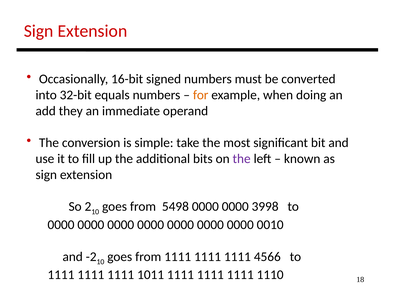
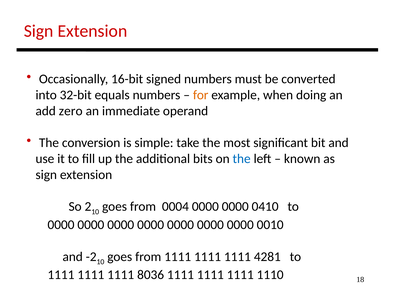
they: they -> zero
the at (242, 159) colour: purple -> blue
5498: 5498 -> 0004
3998: 3998 -> 0410
4566: 4566 -> 4281
1011: 1011 -> 8036
